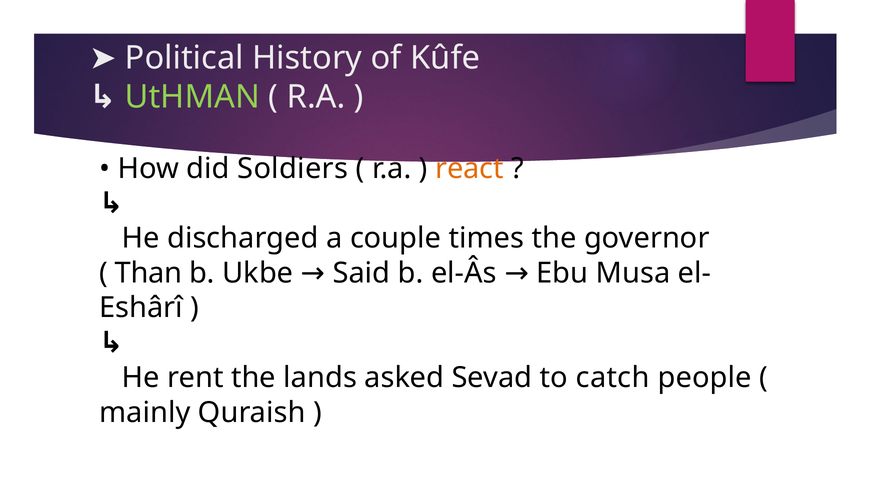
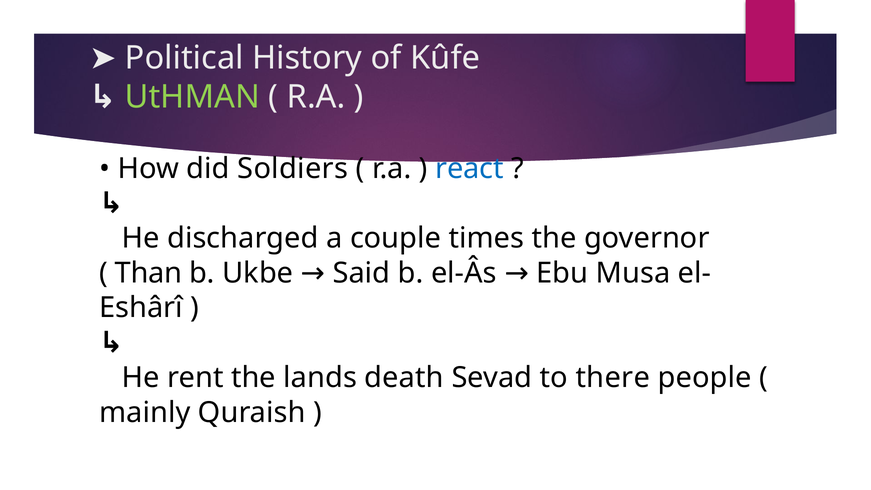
react colour: orange -> blue
asked: asked -> death
catch: catch -> there
